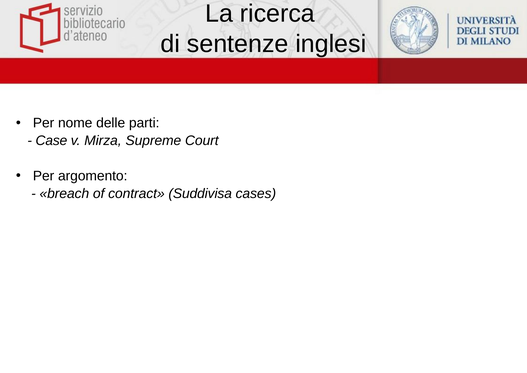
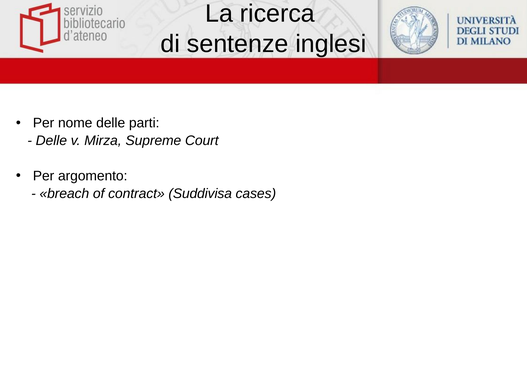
Case at (51, 140): Case -> Delle
